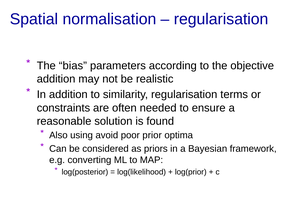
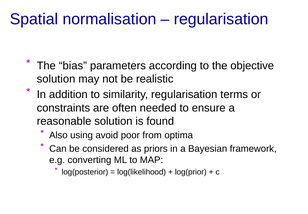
addition at (56, 79): addition -> solution
prior: prior -> from
